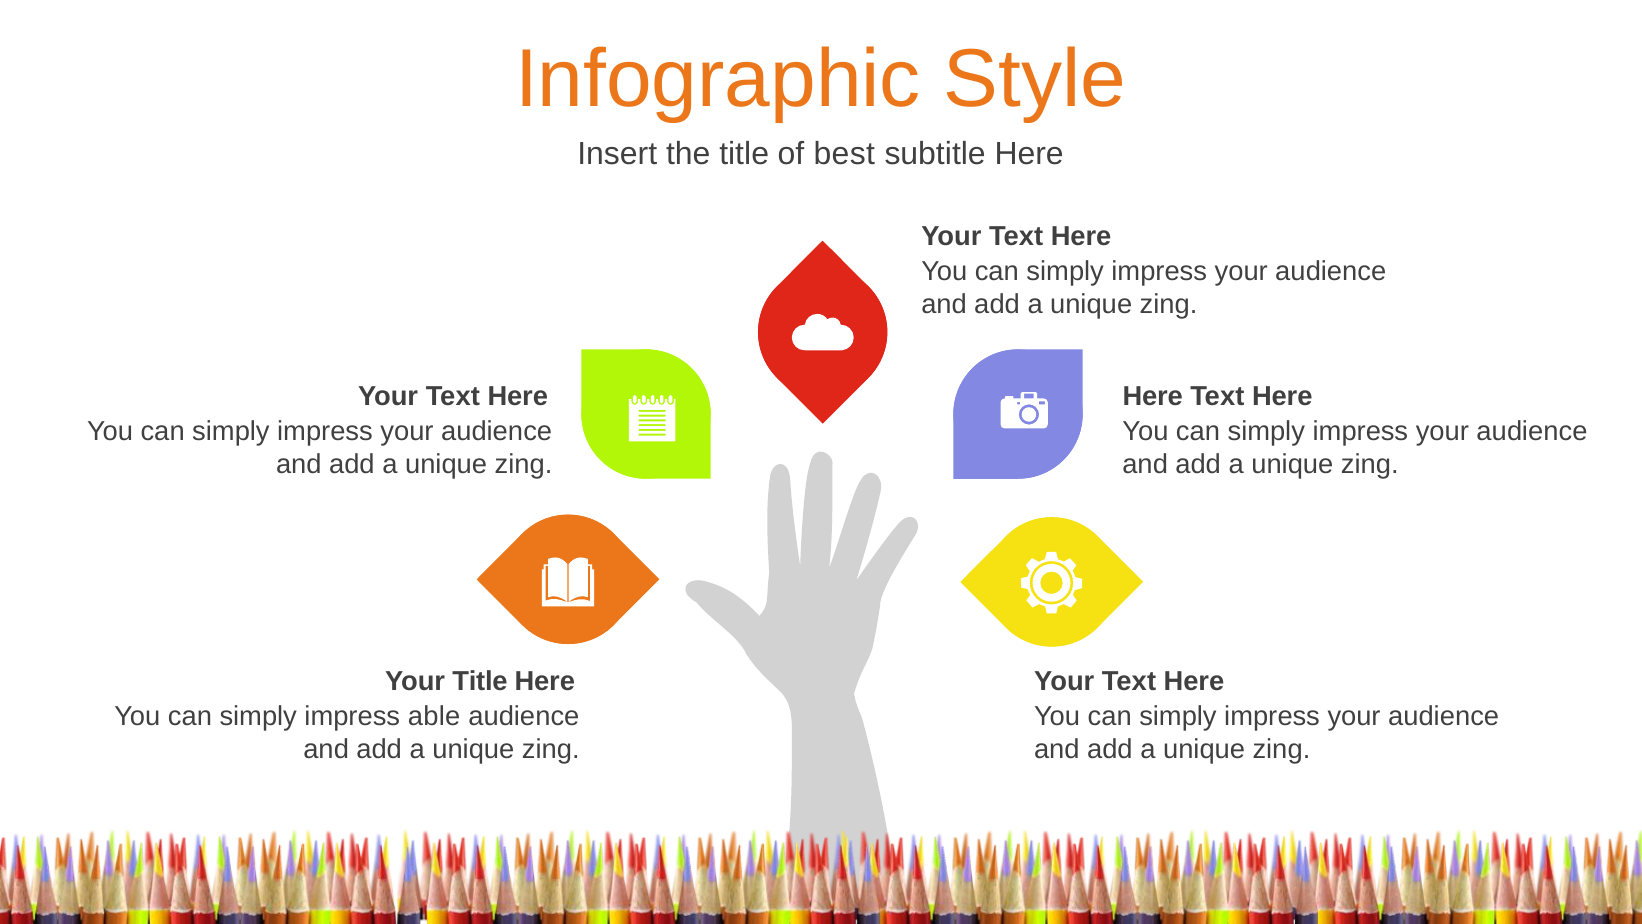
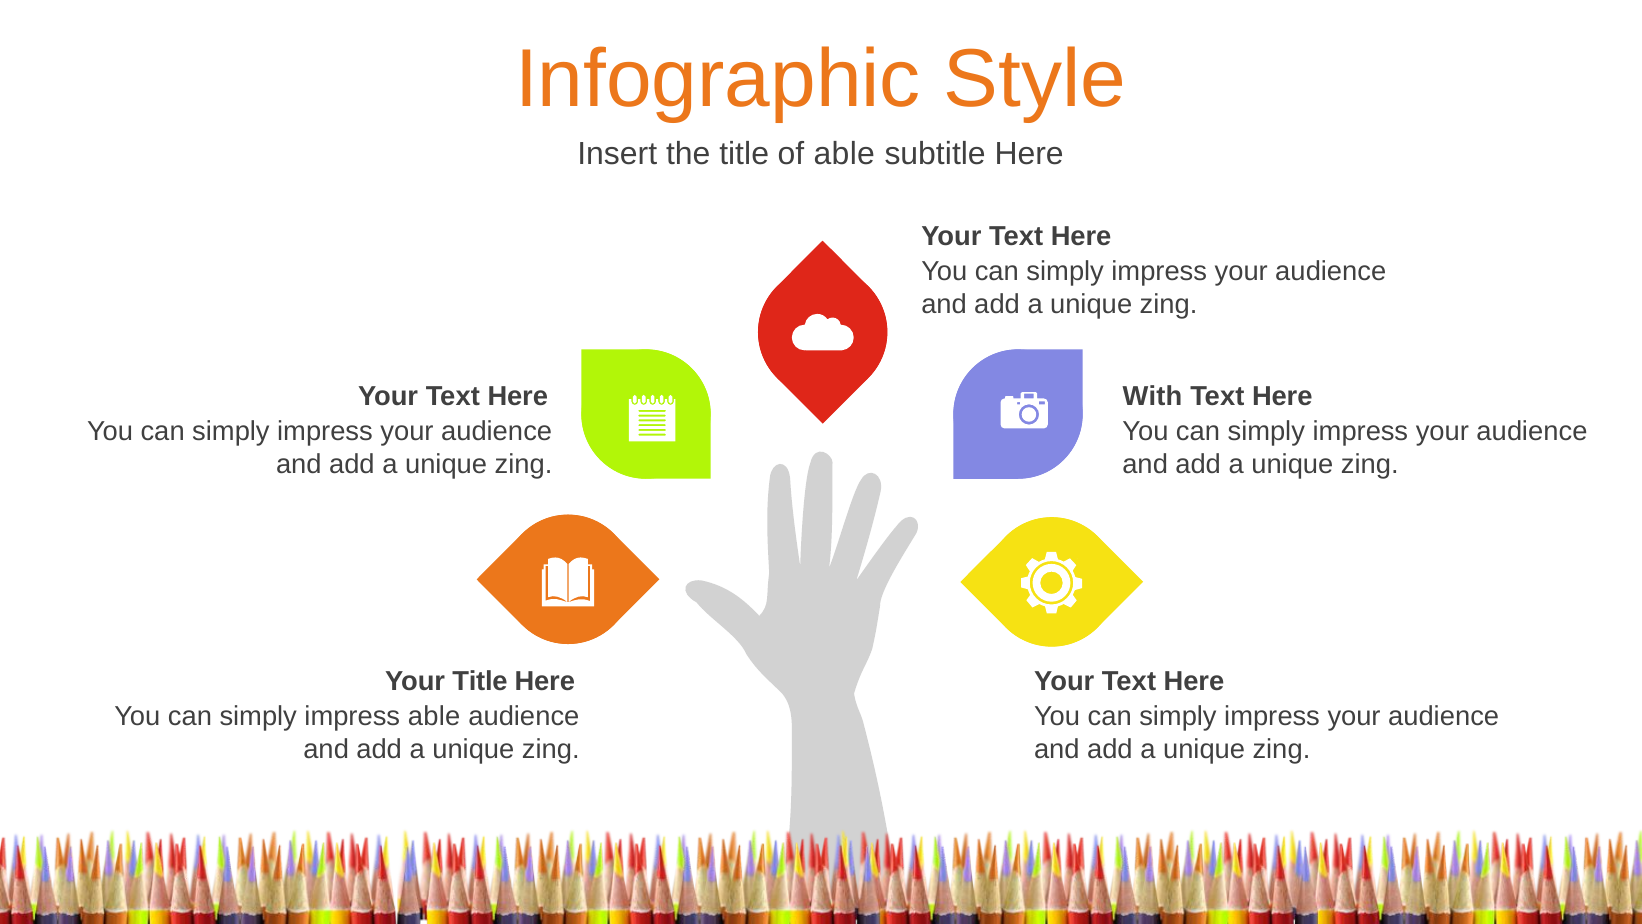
of best: best -> able
Here at (1153, 396): Here -> With
